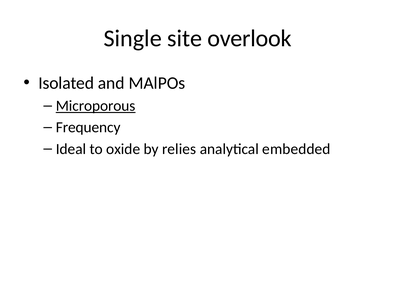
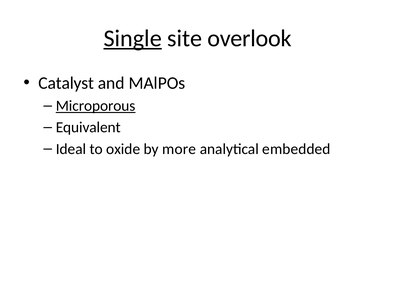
Single underline: none -> present
Isolated: Isolated -> Catalyst
Frequency: Frequency -> Equivalent
relies: relies -> more
